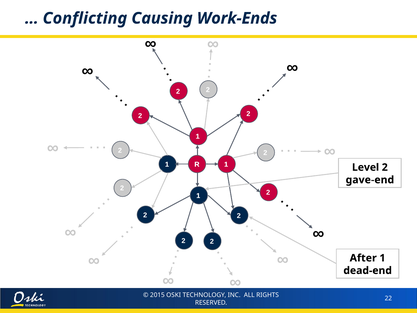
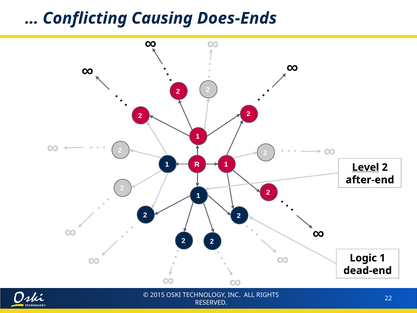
Work-Ends: Work-Ends -> Does-Ends
Level underline: none -> present
gave-end: gave-end -> after-end
After: After -> Logic
